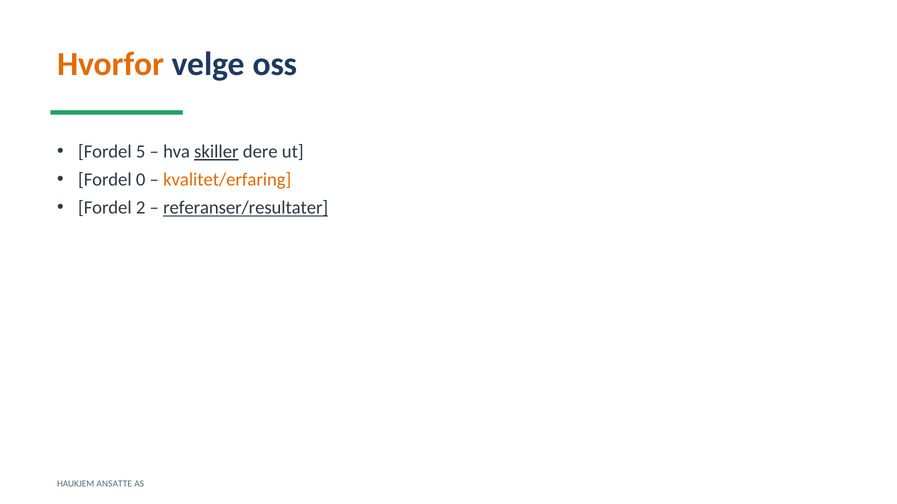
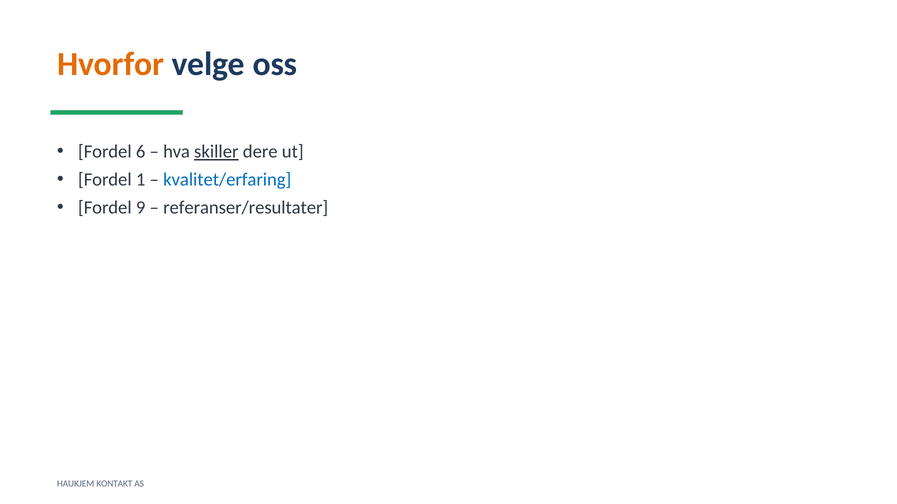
5: 5 -> 6
0: 0 -> 1
kvalitet/erfaring colour: orange -> blue
2: 2 -> 9
referanser/resultater underline: present -> none
ANSATTE: ANSATTE -> KONTAKT
